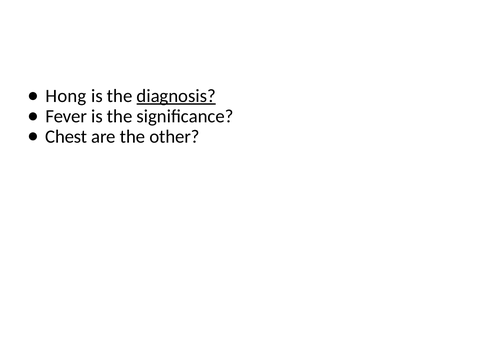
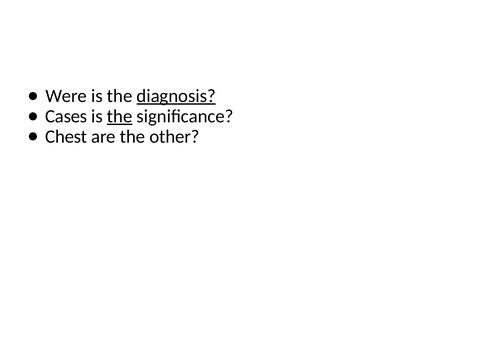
Hong: Hong -> Were
Fever: Fever -> Cases
the at (120, 116) underline: none -> present
